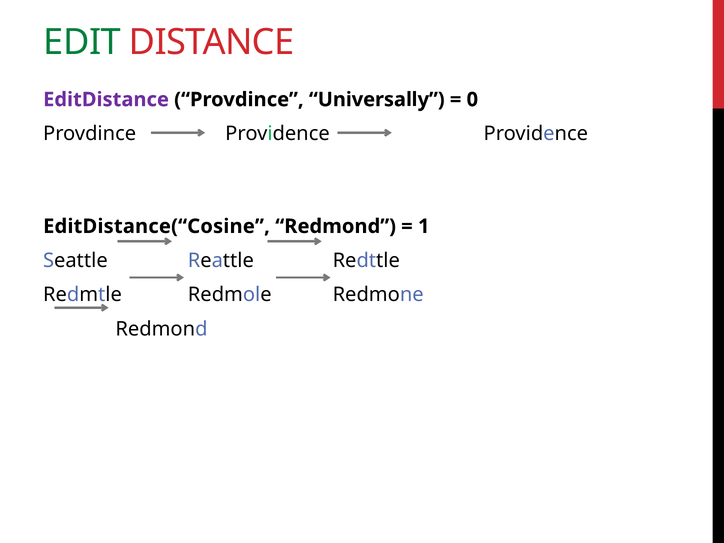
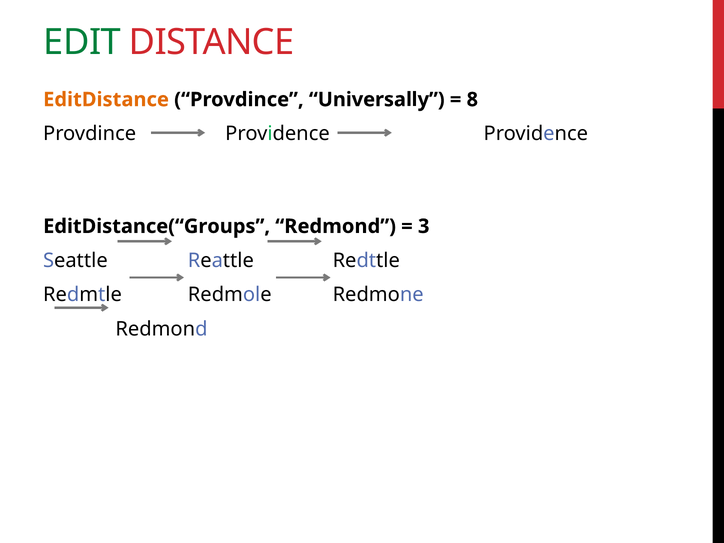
EditDistance colour: purple -> orange
0: 0 -> 8
EditDistance(“Cosine: EditDistance(“Cosine -> EditDistance(“Groups
1: 1 -> 3
